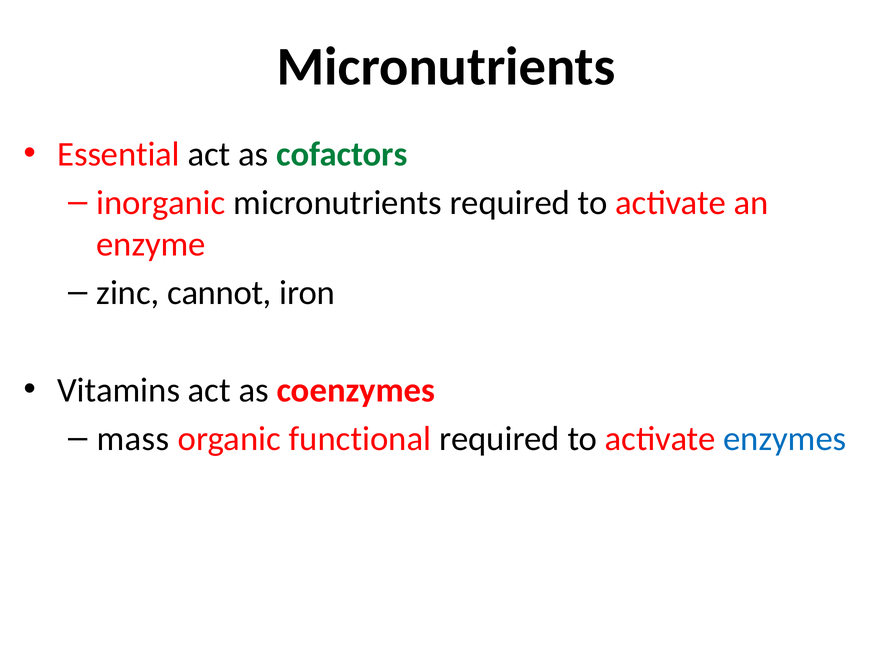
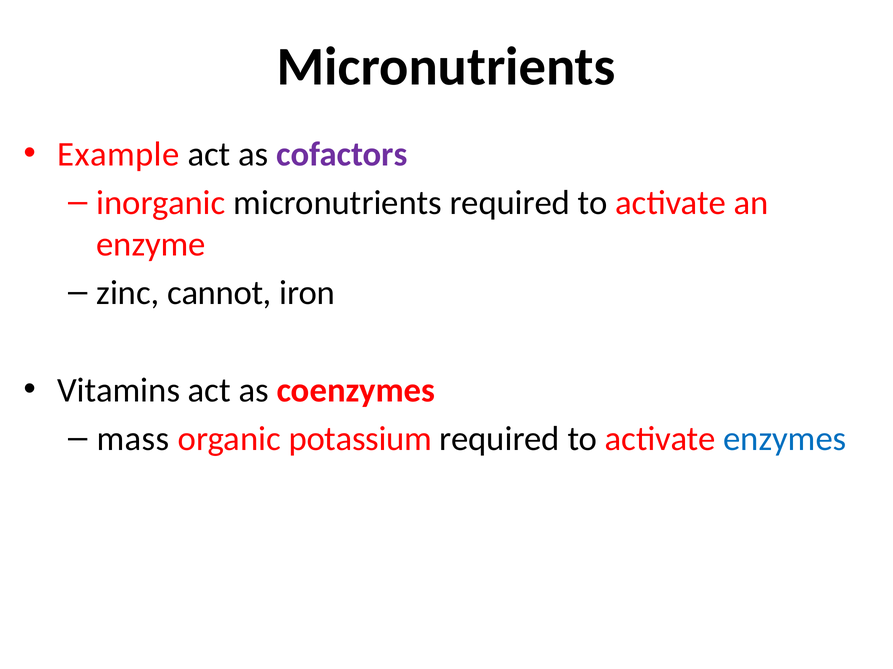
Essential: Essential -> Example
cofactors colour: green -> purple
functional: functional -> potassium
